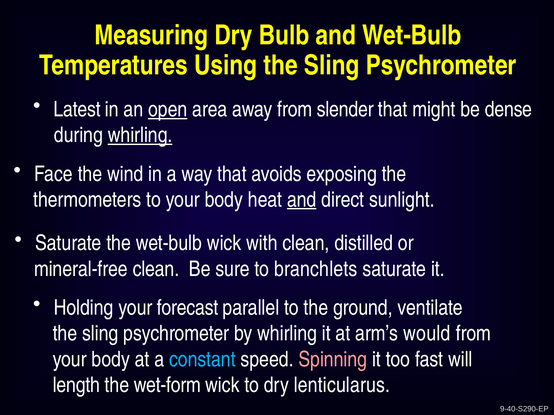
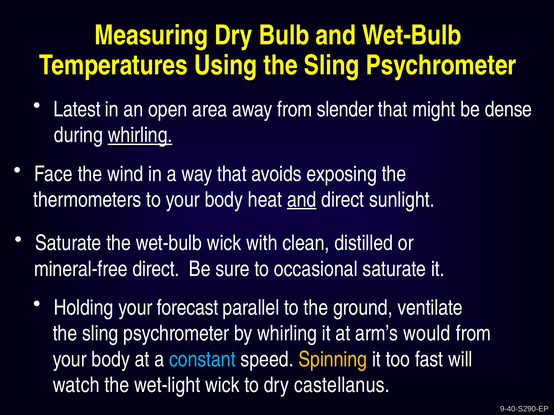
open underline: present -> none
mineral-free clean: clean -> direct
branchlets: branchlets -> occasional
Spinning colour: pink -> yellow
length: length -> watch
wet-form: wet-form -> wet-light
lenticularus: lenticularus -> castellanus
